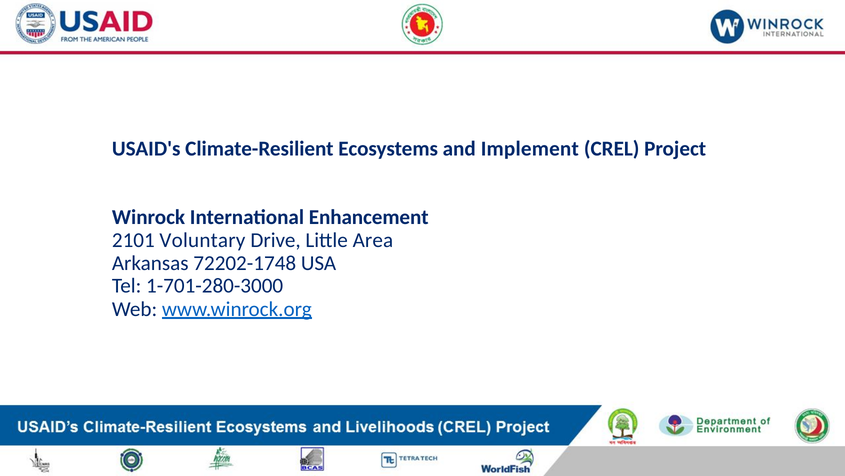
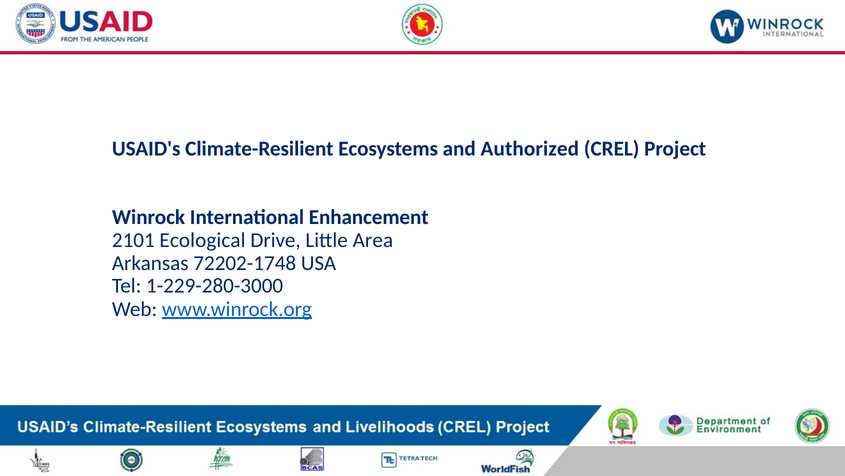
Implement: Implement -> Authorized
Voluntary: Voluntary -> Ecological
1-701-280-3000: 1-701-280-3000 -> 1-229-280-3000
